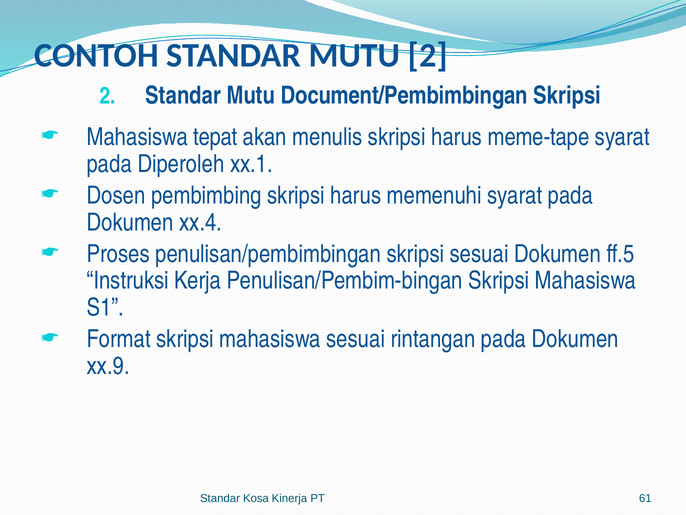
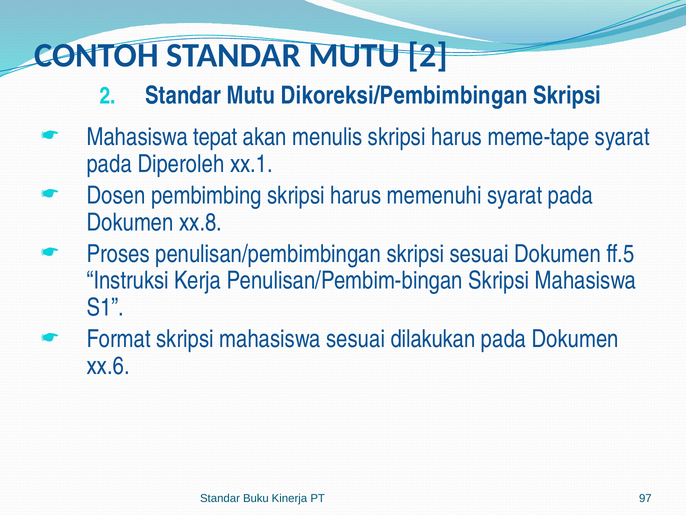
Document/Pembimbingan: Document/Pembimbingan -> Dikoreksi/Pembimbingan
xx.4: xx.4 -> xx.8
rintangan: rintangan -> dilakukan
xx.9: xx.9 -> xx.6
Kosa: Kosa -> Buku
61: 61 -> 97
